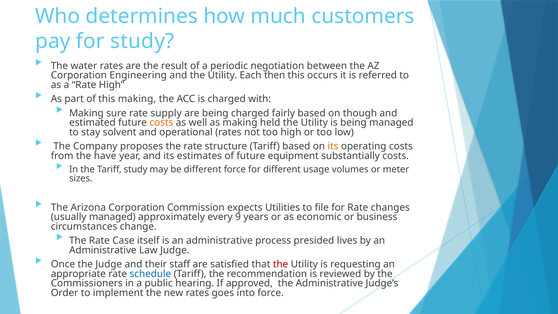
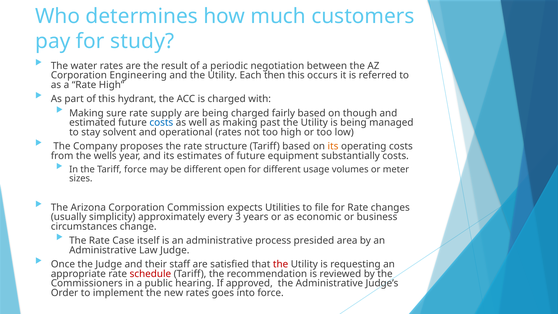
this making: making -> hydrant
costs at (161, 123) colour: orange -> blue
held: held -> past
have: have -> wells
Tariff study: study -> force
different force: force -> open
usually managed: managed -> simplicity
9: 9 -> 3
lives: lives -> area
schedule colour: blue -> red
